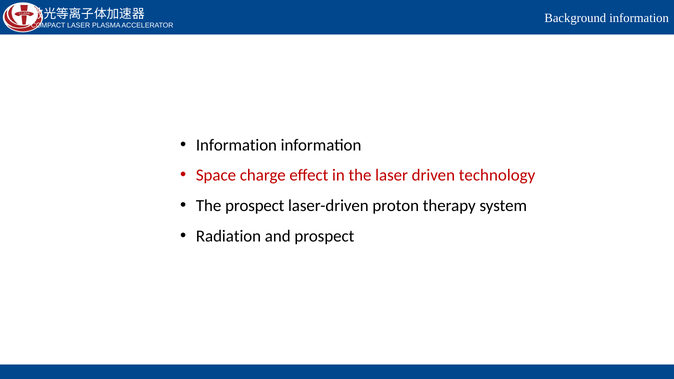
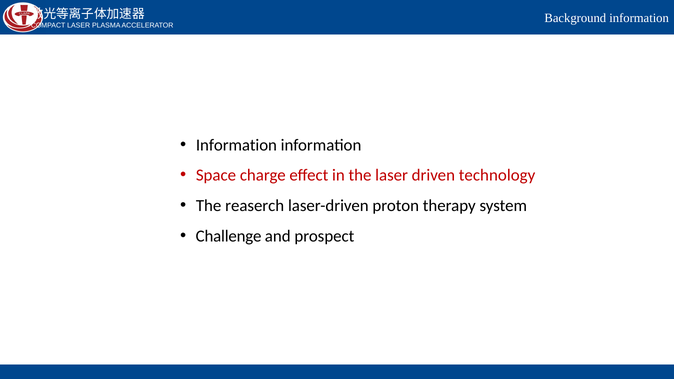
The prospect: prospect -> reaserch
Radiation: Radiation -> Challenge
